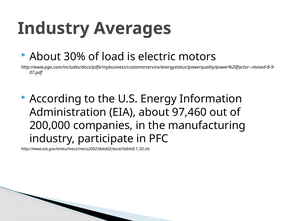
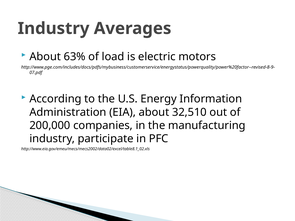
30%: 30% -> 63%
97,460: 97,460 -> 32,510
